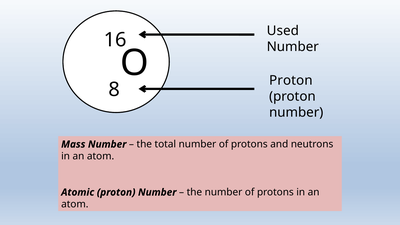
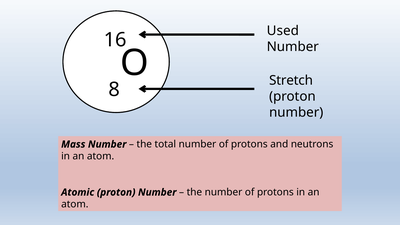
Proton at (291, 80): Proton -> Stretch
